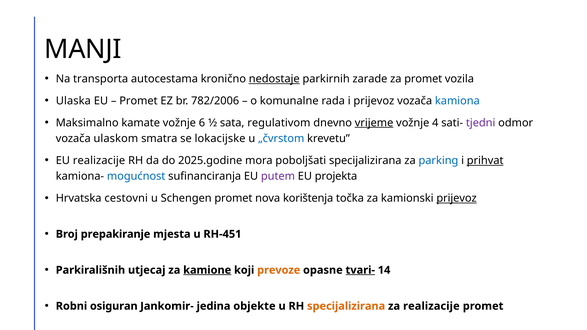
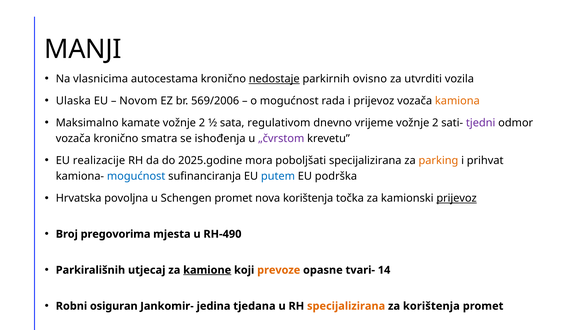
transporta: transporta -> vlasnicima
zarade: zarade -> ovisno
za promet: promet -> utvrditi
Promet at (138, 101): Promet -> Novom
782/2006: 782/2006 -> 569/2006
o komunalne: komunalne -> mogućnost
kamiona colour: blue -> orange
6 at (202, 123): 6 -> 2
vrijeme underline: present -> none
4 at (435, 123): 4 -> 2
vozača ulaskom: ulaskom -> kronično
lokacijske: lokacijske -> ishođenja
„čvrstom colour: blue -> purple
parking colour: blue -> orange
prihvat underline: present -> none
putem colour: purple -> blue
projekta: projekta -> podrška
cestovni: cestovni -> povoljna
prepakiranje: prepakiranje -> pregovorima
RH-451: RH-451 -> RH-490
tvari- underline: present -> none
objekte: objekte -> tjedana
za realizacije: realizacije -> korištenja
